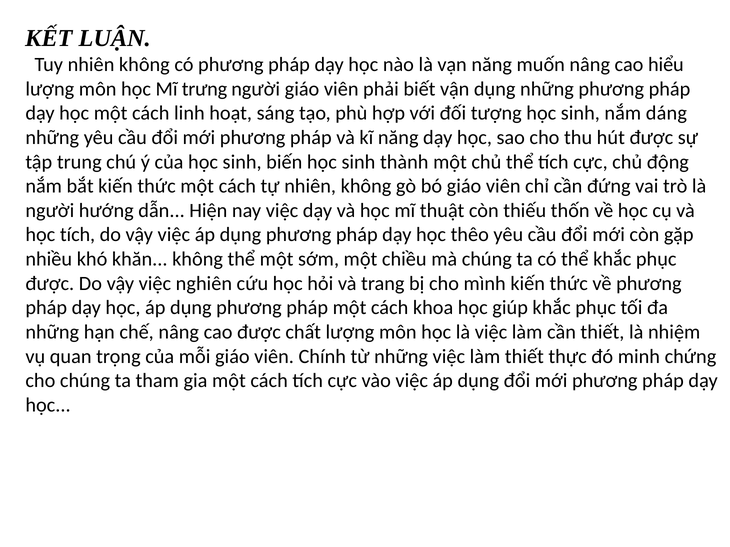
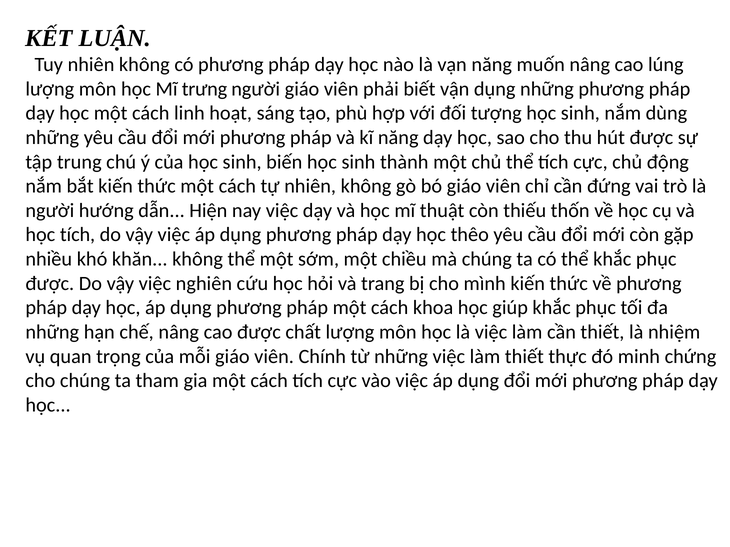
hiểu: hiểu -> lúng
dáng: dáng -> dùng
